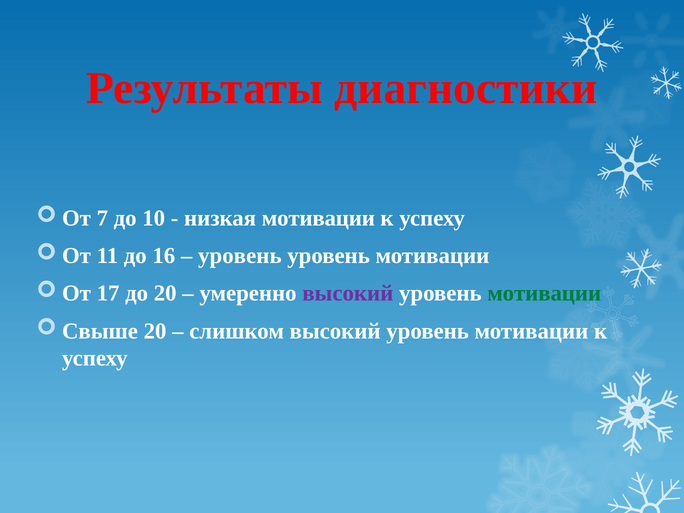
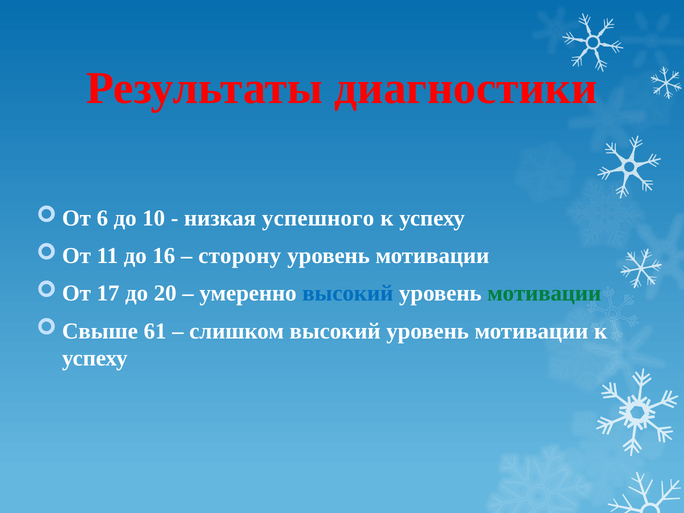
7: 7 -> 6
низкая мотивации: мотивации -> успешного
уровень at (240, 256): уровень -> сторону
высокий at (348, 293) colour: purple -> blue
20 at (155, 331): 20 -> 61
